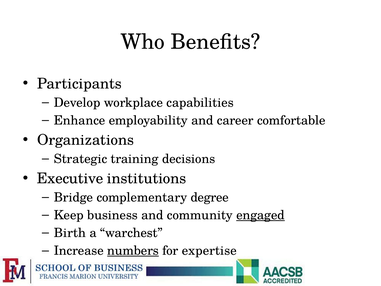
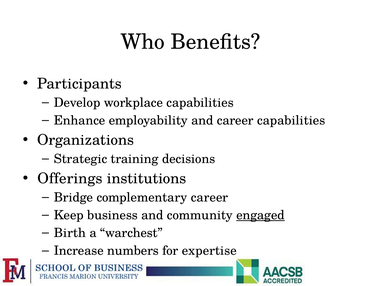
career comfortable: comfortable -> capabilities
Executive: Executive -> Offerings
complementary degree: degree -> career
numbers underline: present -> none
